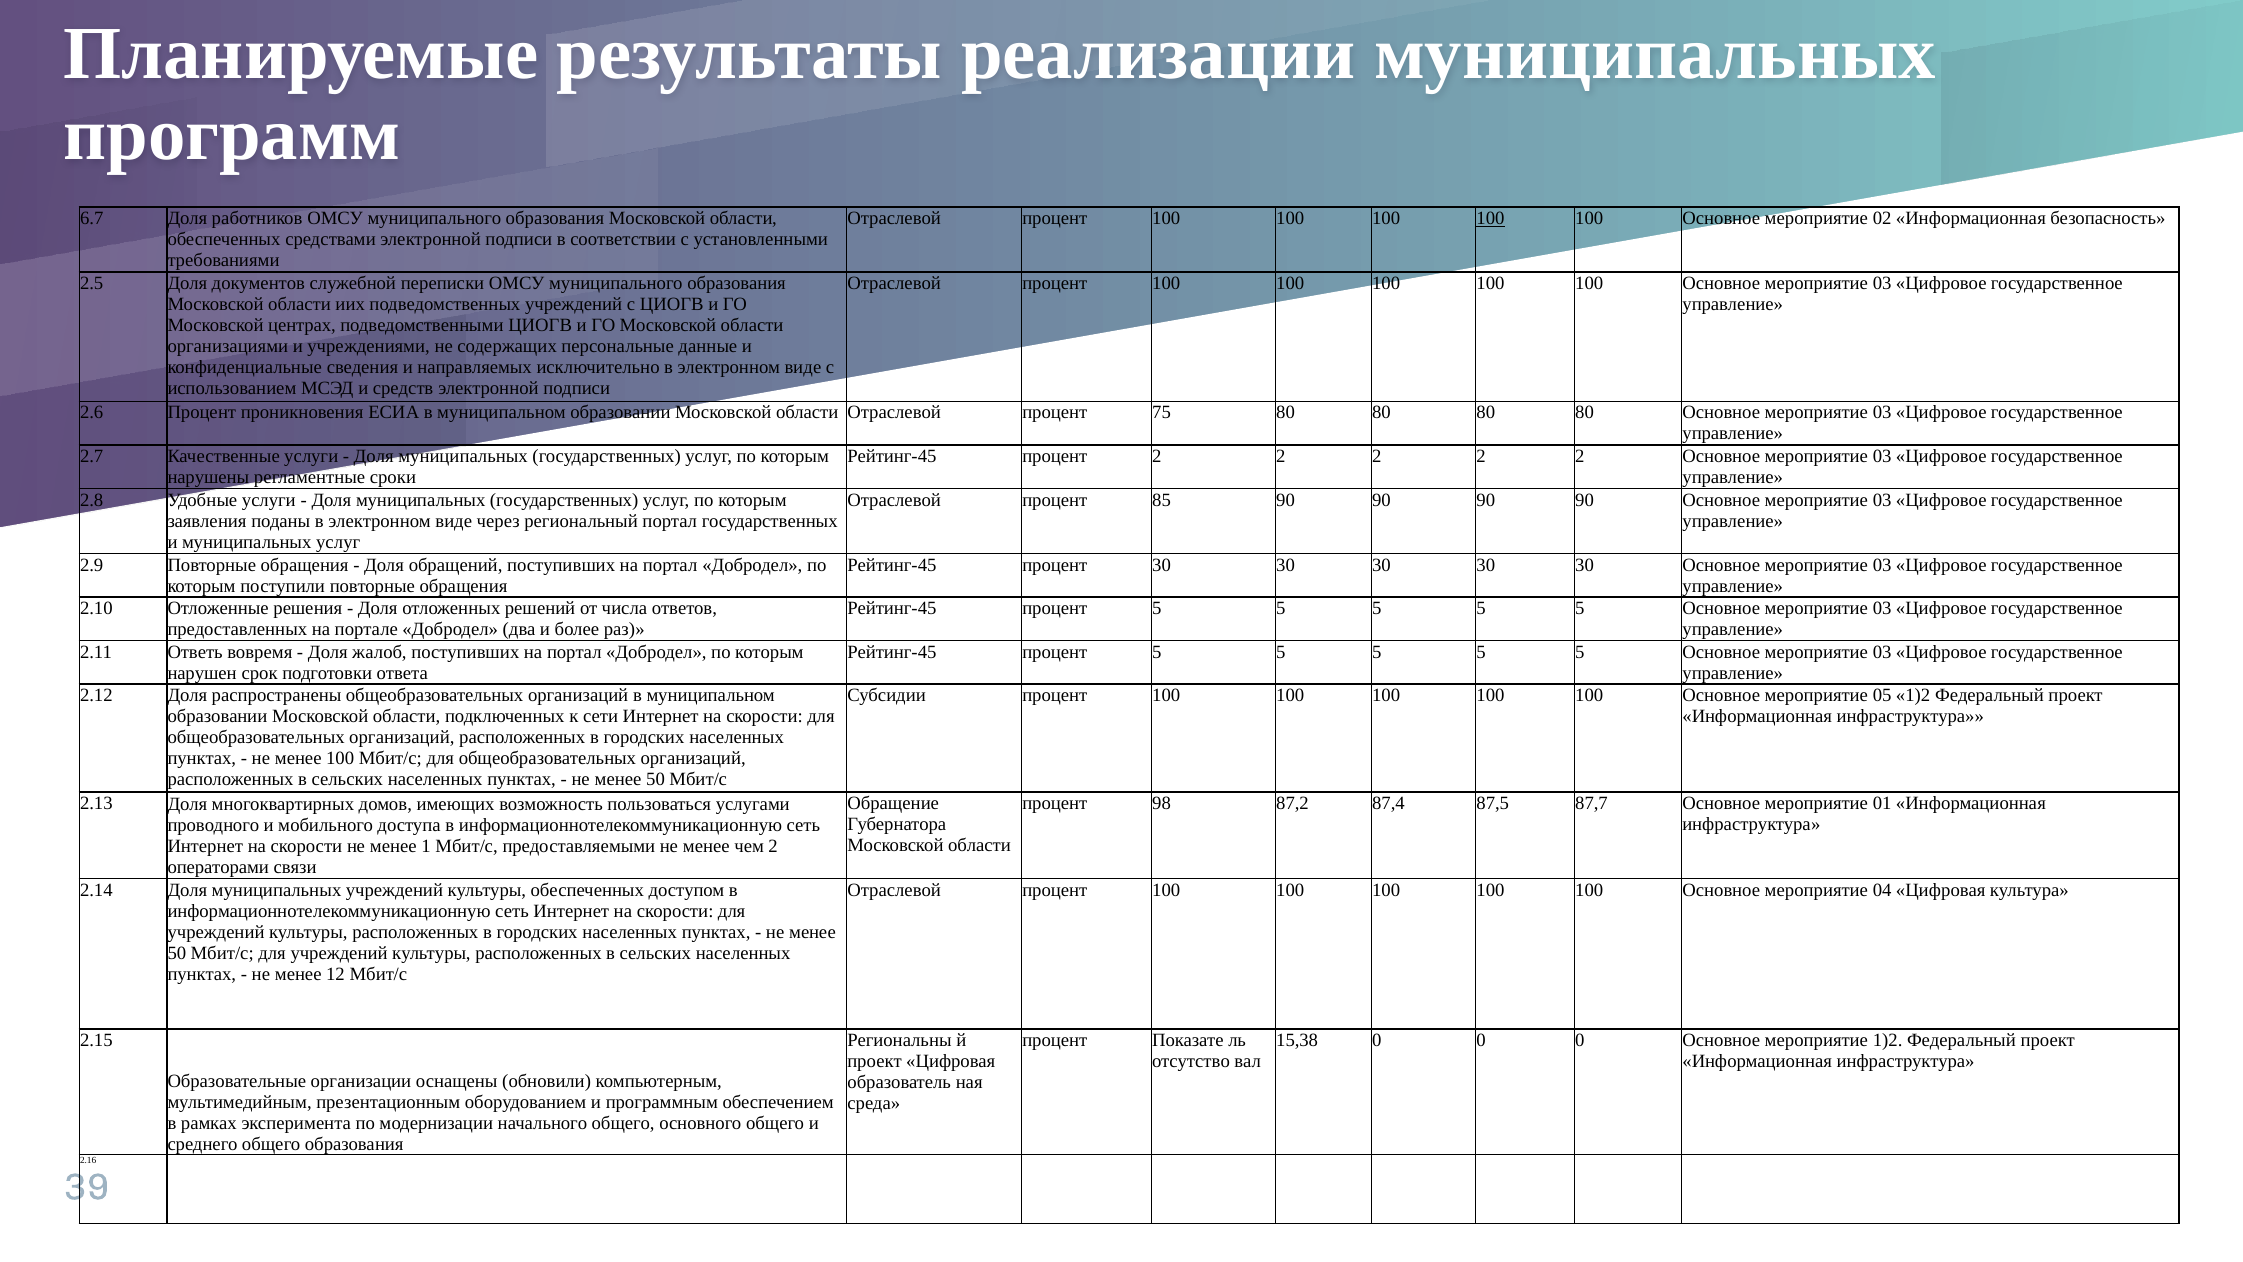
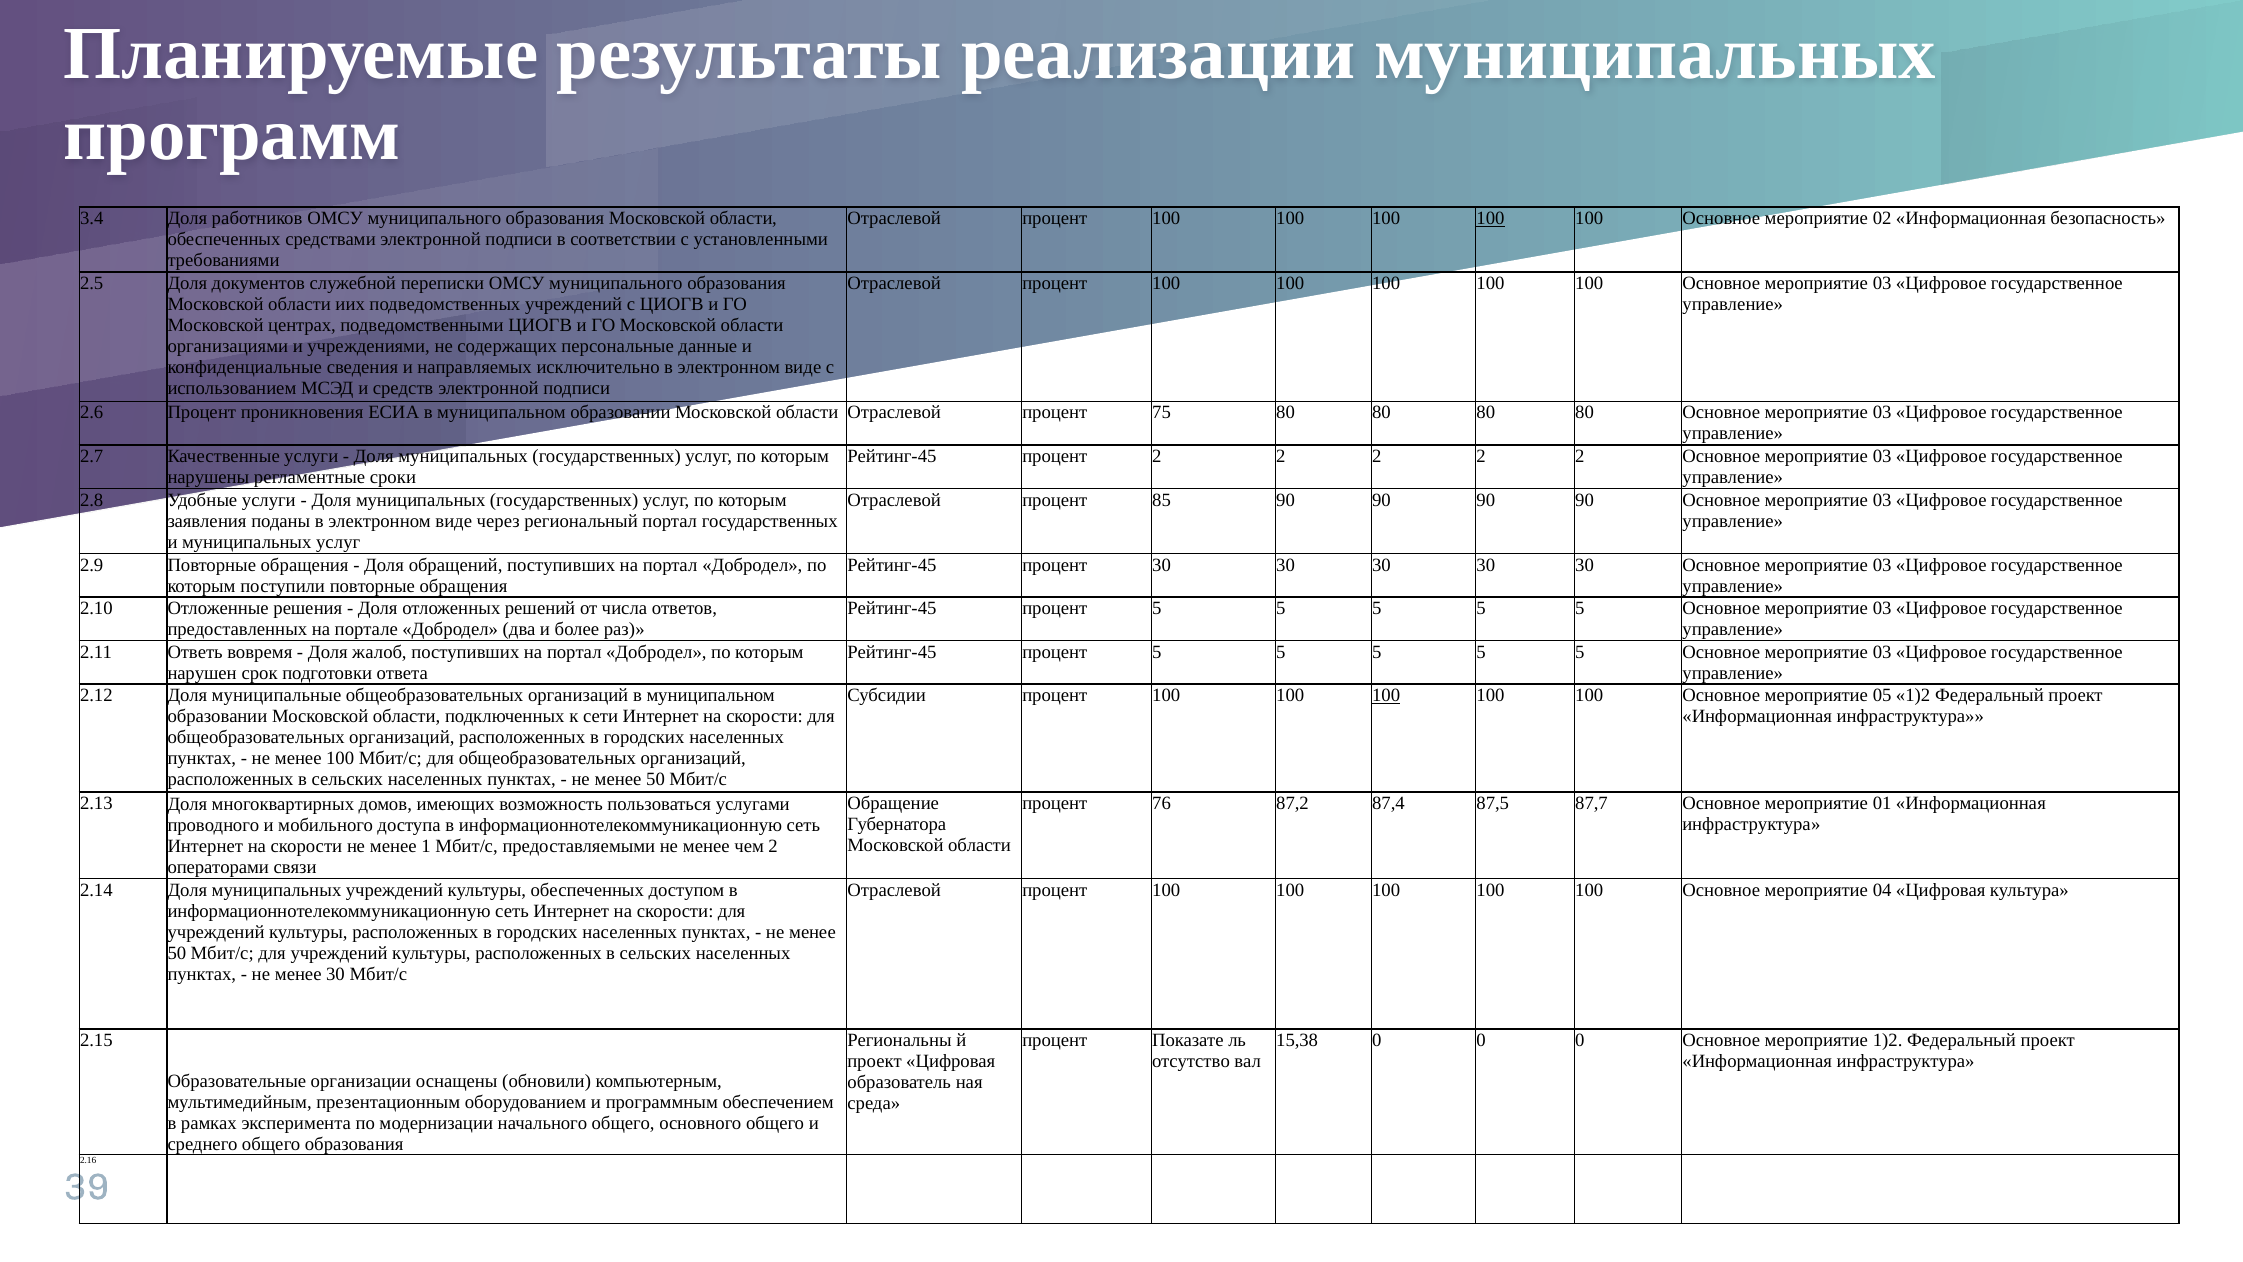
6.7: 6.7 -> 3.4
распространены: распространены -> муниципальные
100 at (1386, 695) underline: none -> present
98: 98 -> 76
менее 12: 12 -> 30
